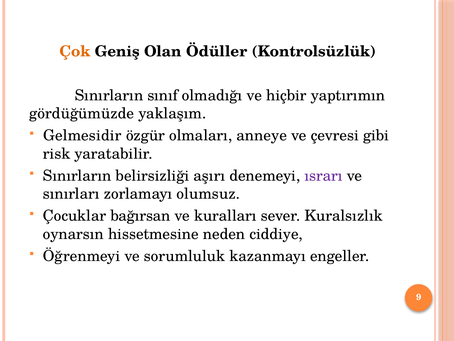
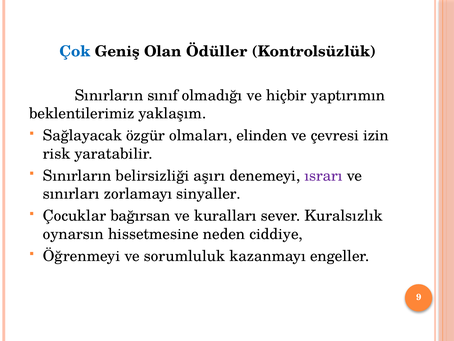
Çok colour: orange -> blue
gördüğümüzde: gördüğümüzde -> beklentilerimiz
Gelmesidir: Gelmesidir -> Sağlayacak
anneye: anneye -> elinden
gibi: gibi -> izin
olumsuz: olumsuz -> sinyaller
